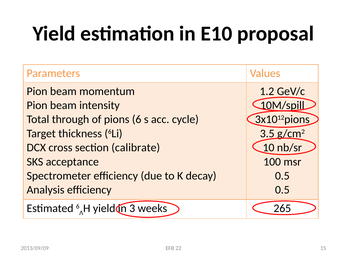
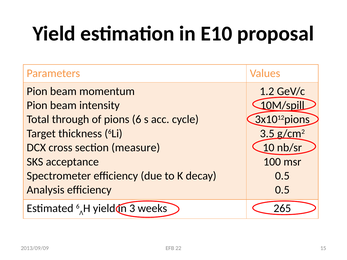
calibrate: calibrate -> measure
